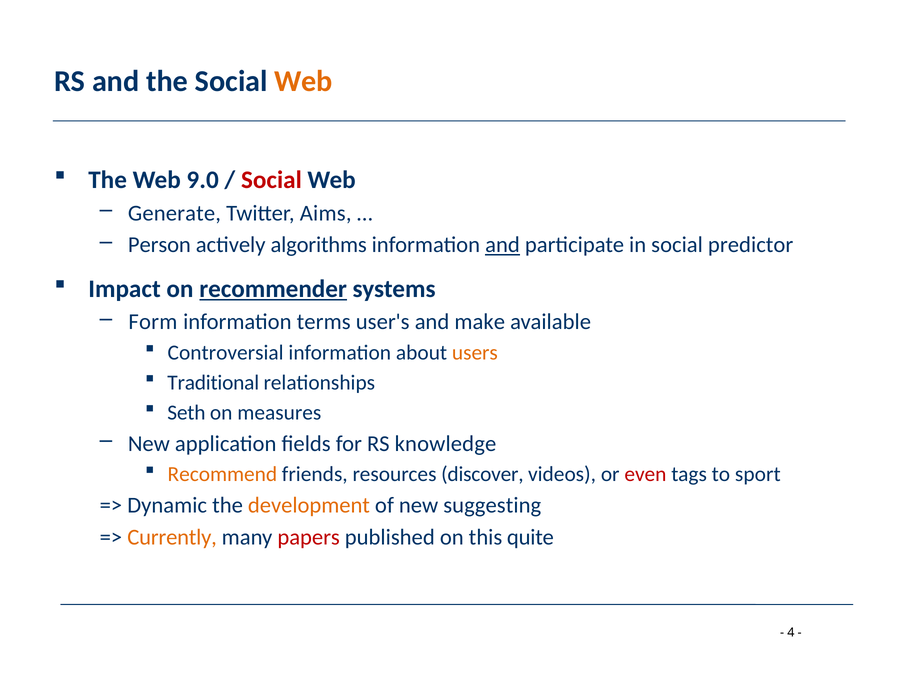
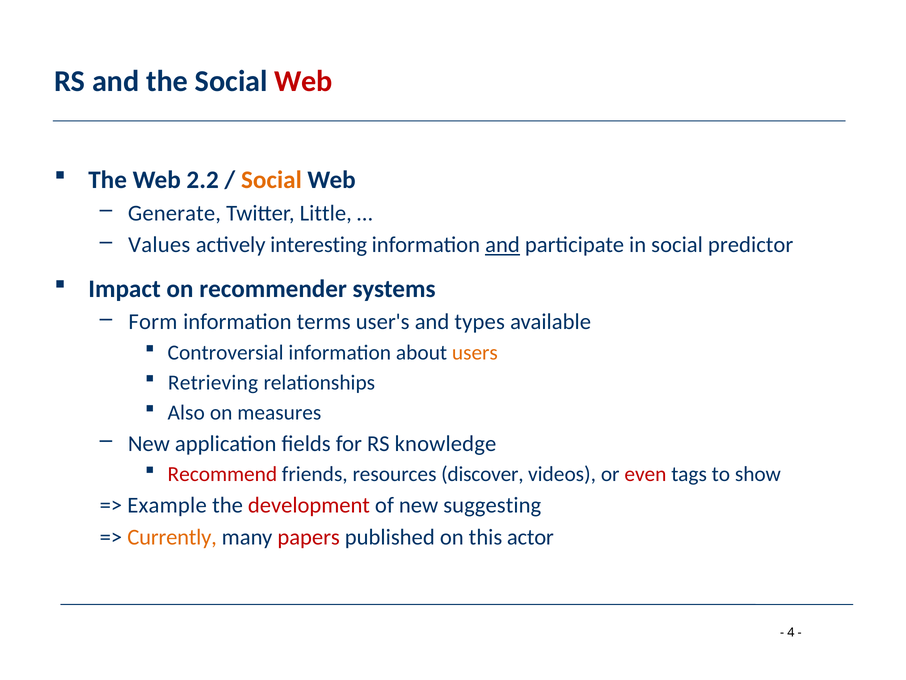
Web at (303, 81) colour: orange -> red
9.0: 9.0 -> 2.2
Social at (271, 180) colour: red -> orange
Aims: Aims -> Little
Person: Person -> Values
algorithms: algorithms -> interesting
recommender underline: present -> none
make: make -> types
Traditional: Traditional -> Retrieving
Seth: Seth -> Also
Recommend colour: orange -> red
sport: sport -> show
Dynamic: Dynamic -> Example
development colour: orange -> red
quite: quite -> actor
